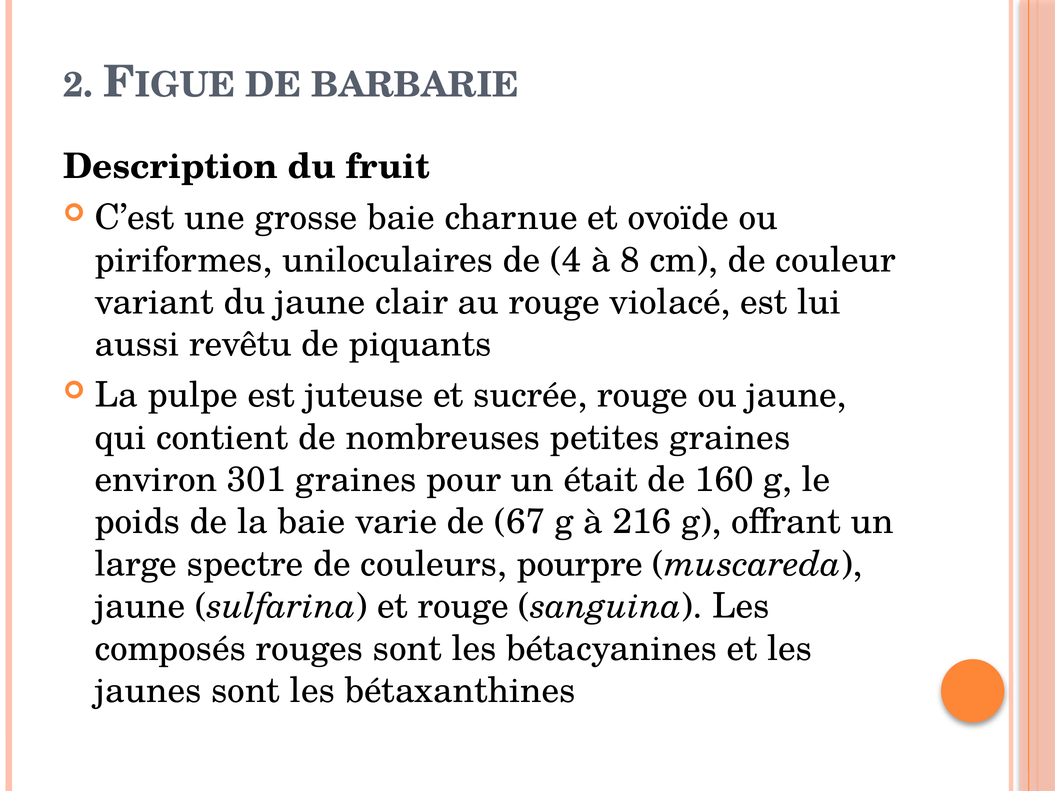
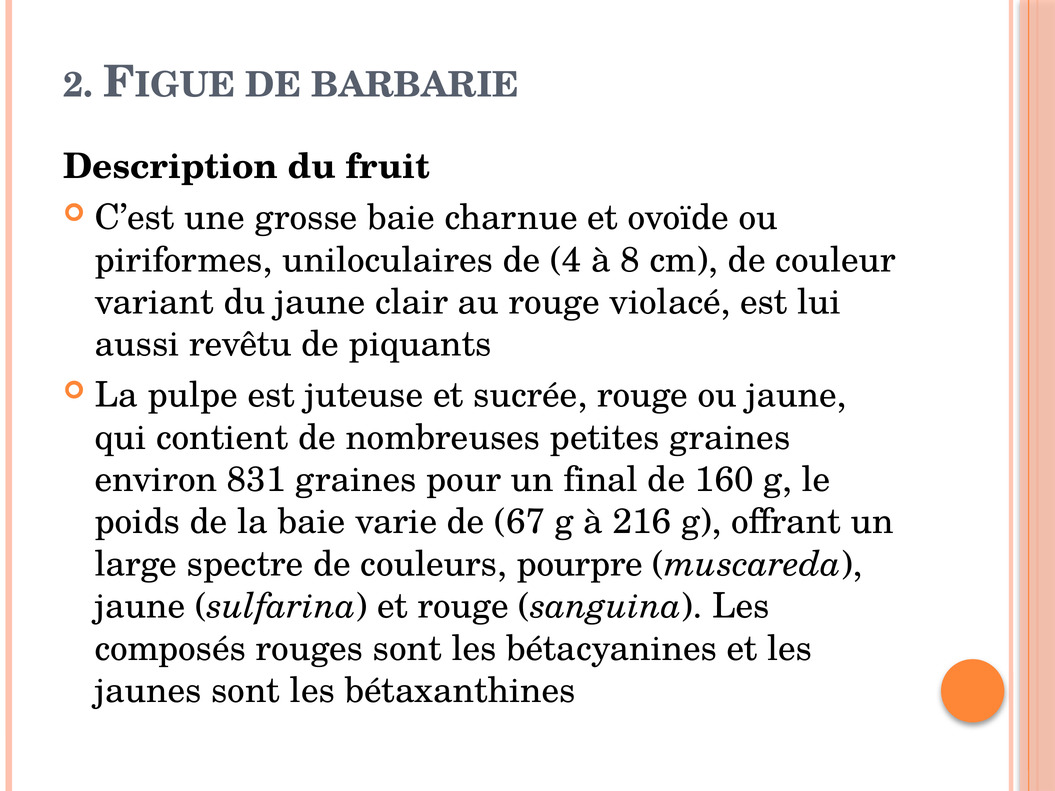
301: 301 -> 831
était: était -> final
